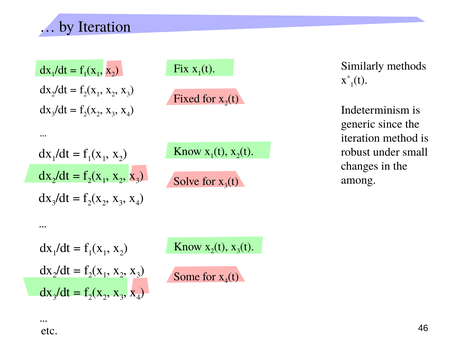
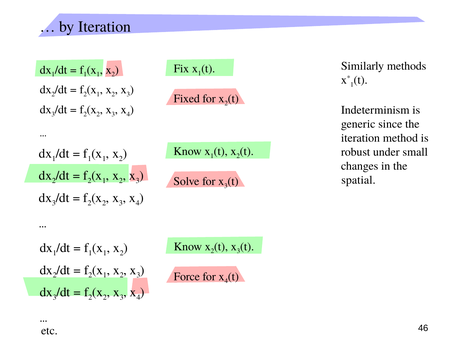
among: among -> spatial
Some: Some -> Force
